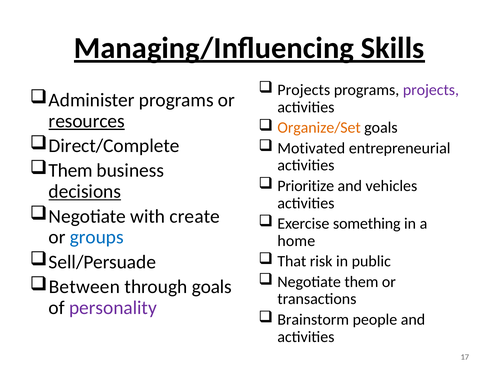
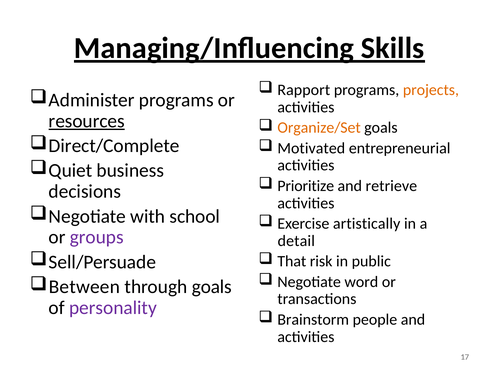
Projects at (304, 90): Projects -> Rapport
projects at (431, 90) colour: purple -> orange
Them at (71, 171): Them -> Quiet
vehicles: vehicles -> retrieve
decisions underline: present -> none
create: create -> school
something: something -> artistically
groups colour: blue -> purple
home: home -> detail
Negotiate them: them -> word
